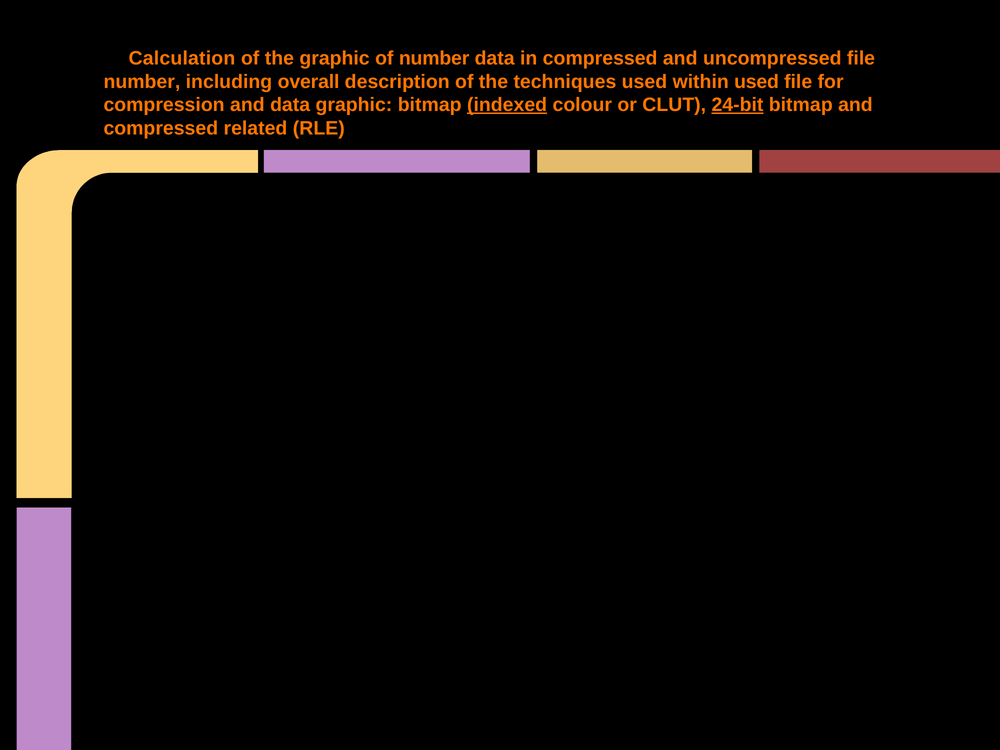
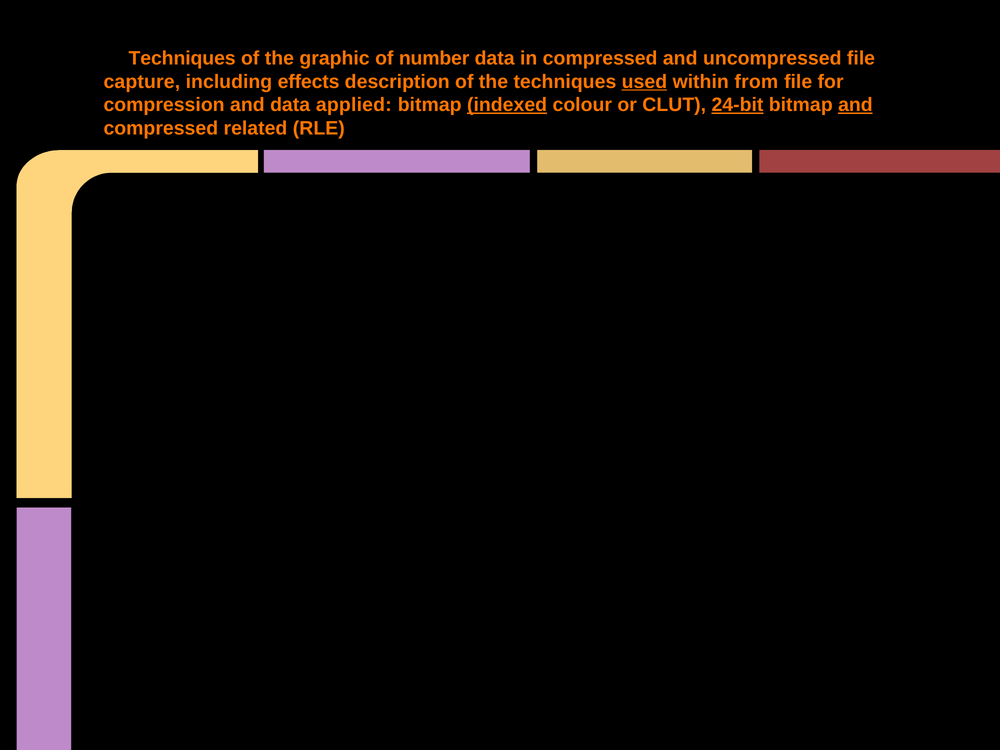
Calculation at (182, 58): Calculation -> Techniques
number at (142, 82): number -> capture
overall: overall -> effects
used at (644, 82) underline: none -> present
within used: used -> from
data graphic: graphic -> applied
and at (855, 105) underline: none -> present
